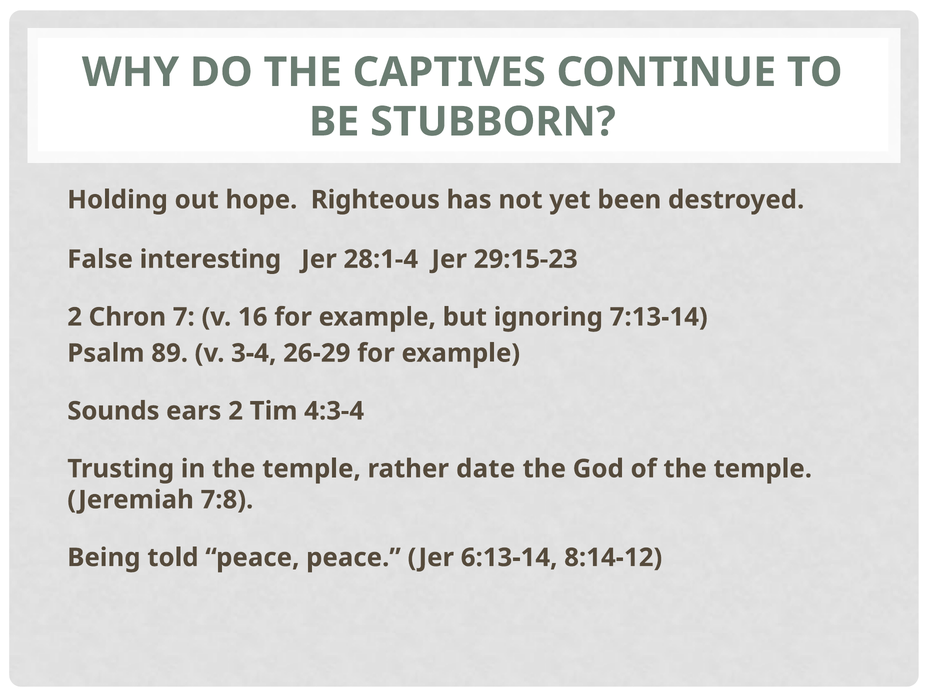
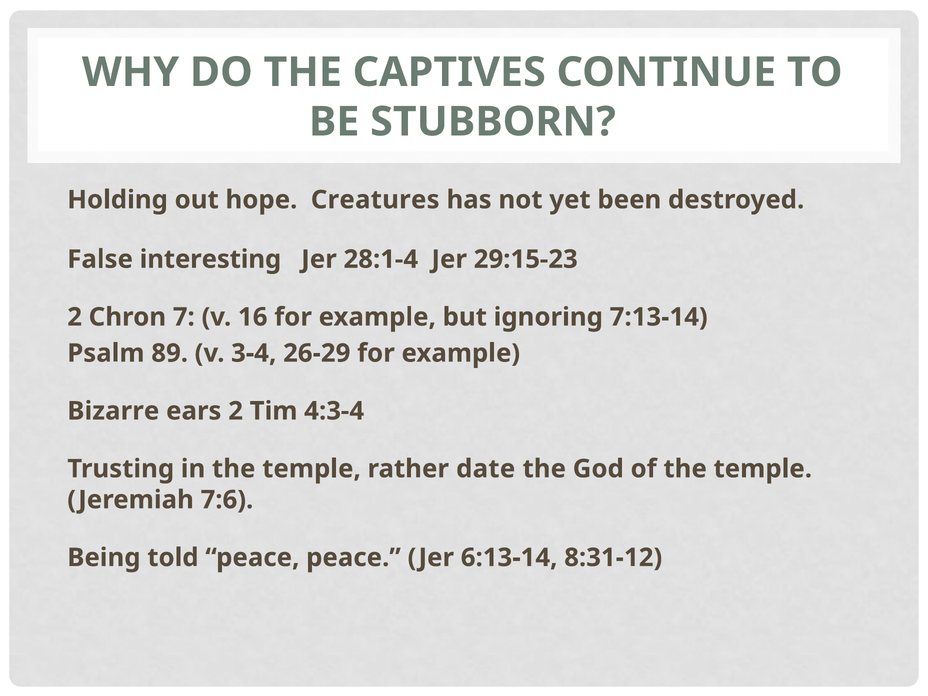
Righteous: Righteous -> Creatures
Sounds: Sounds -> Bizarre
7:8: 7:8 -> 7:6
8:14-12: 8:14-12 -> 8:31-12
